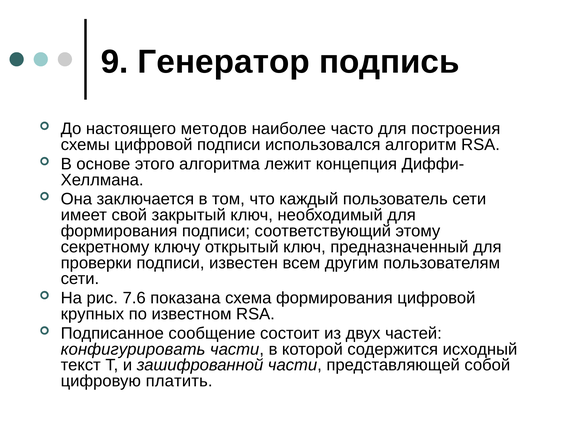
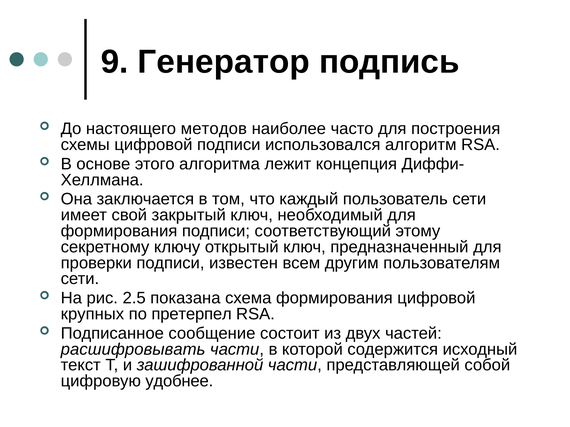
7.6: 7.6 -> 2.5
известном: известном -> претерпел
конфигурировать: конфигурировать -> расшифровывать
платить: платить -> удобнее
